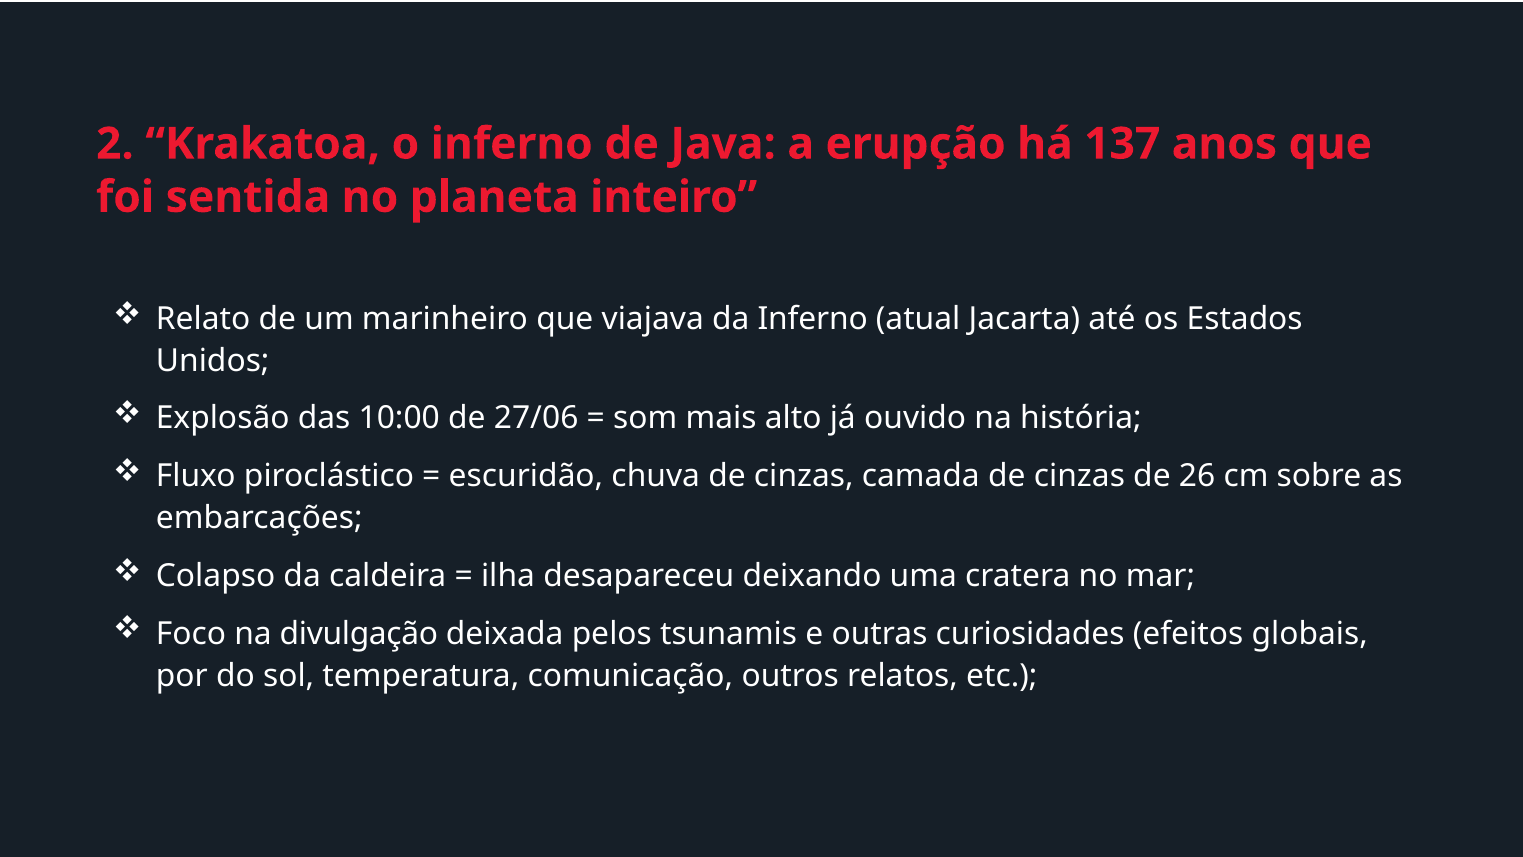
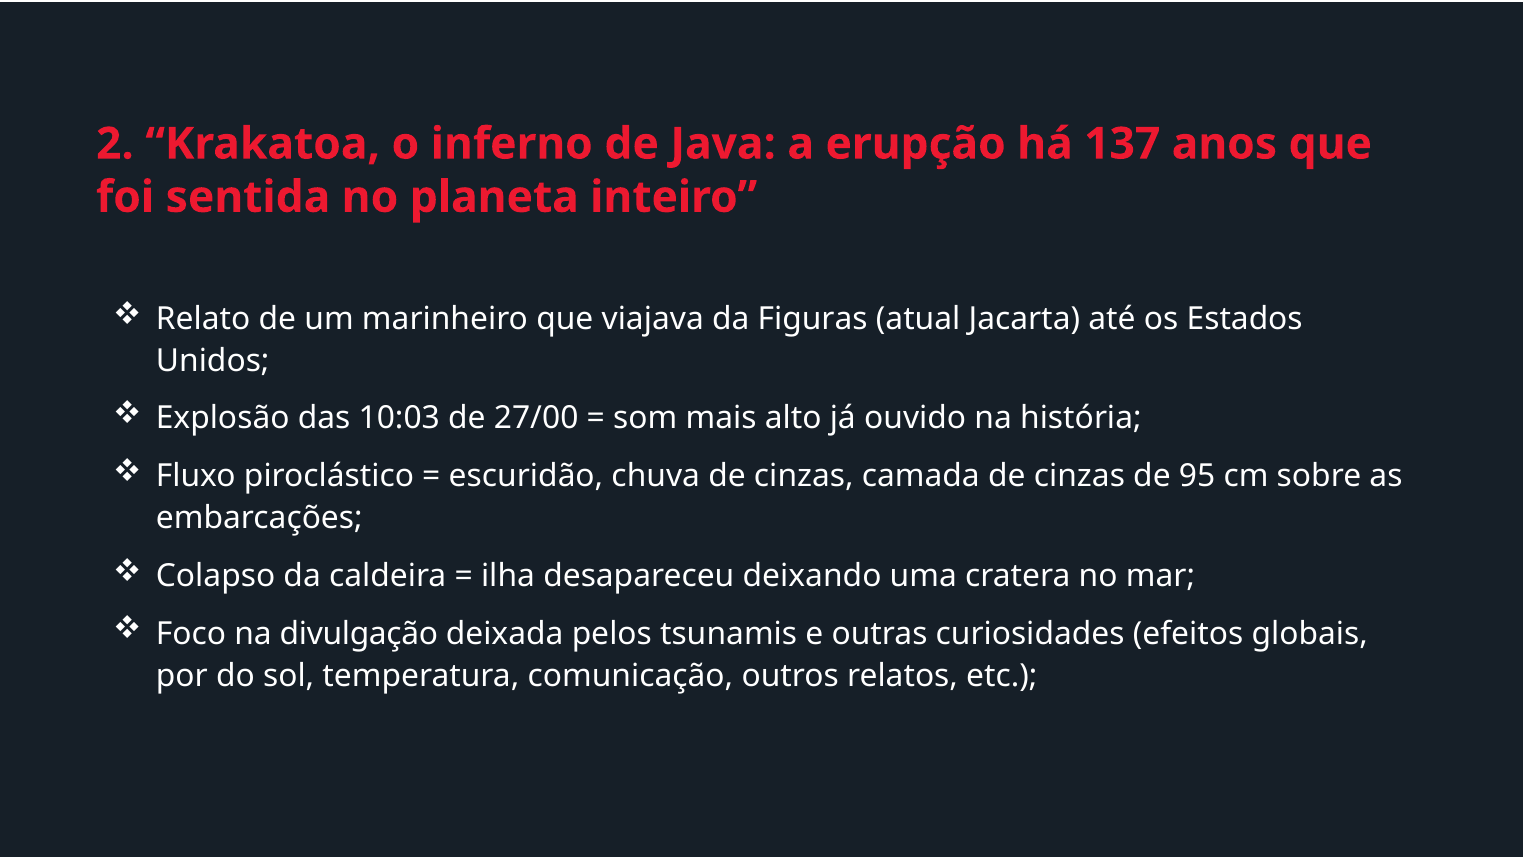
da Inferno: Inferno -> Figuras
10:00: 10:00 -> 10:03
27/06: 27/06 -> 27/00
26: 26 -> 95
